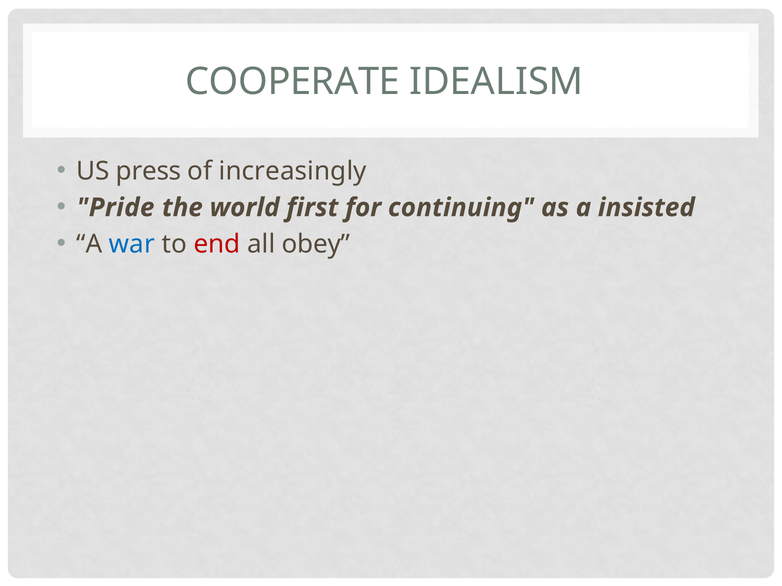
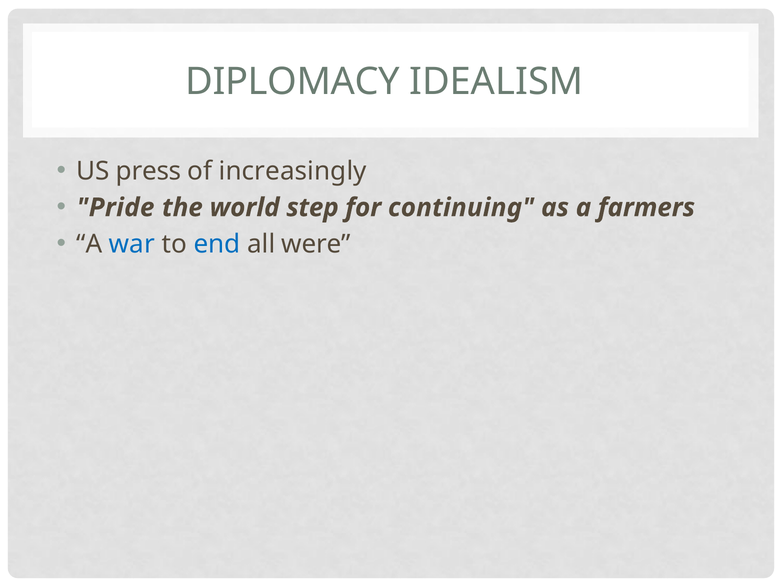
COOPERATE: COOPERATE -> DIPLOMACY
first: first -> step
insisted: insisted -> farmers
end colour: red -> blue
obey: obey -> were
